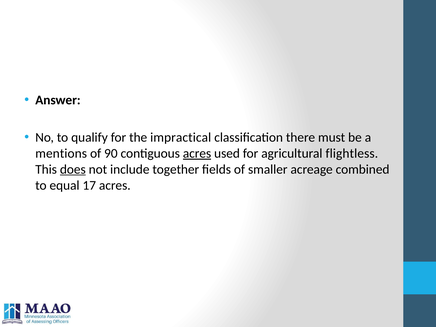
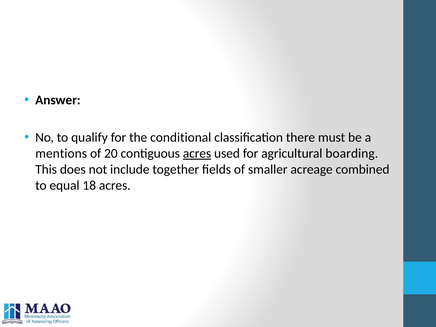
impractical: impractical -> conditional
90: 90 -> 20
flightless: flightless -> boarding
does underline: present -> none
17: 17 -> 18
